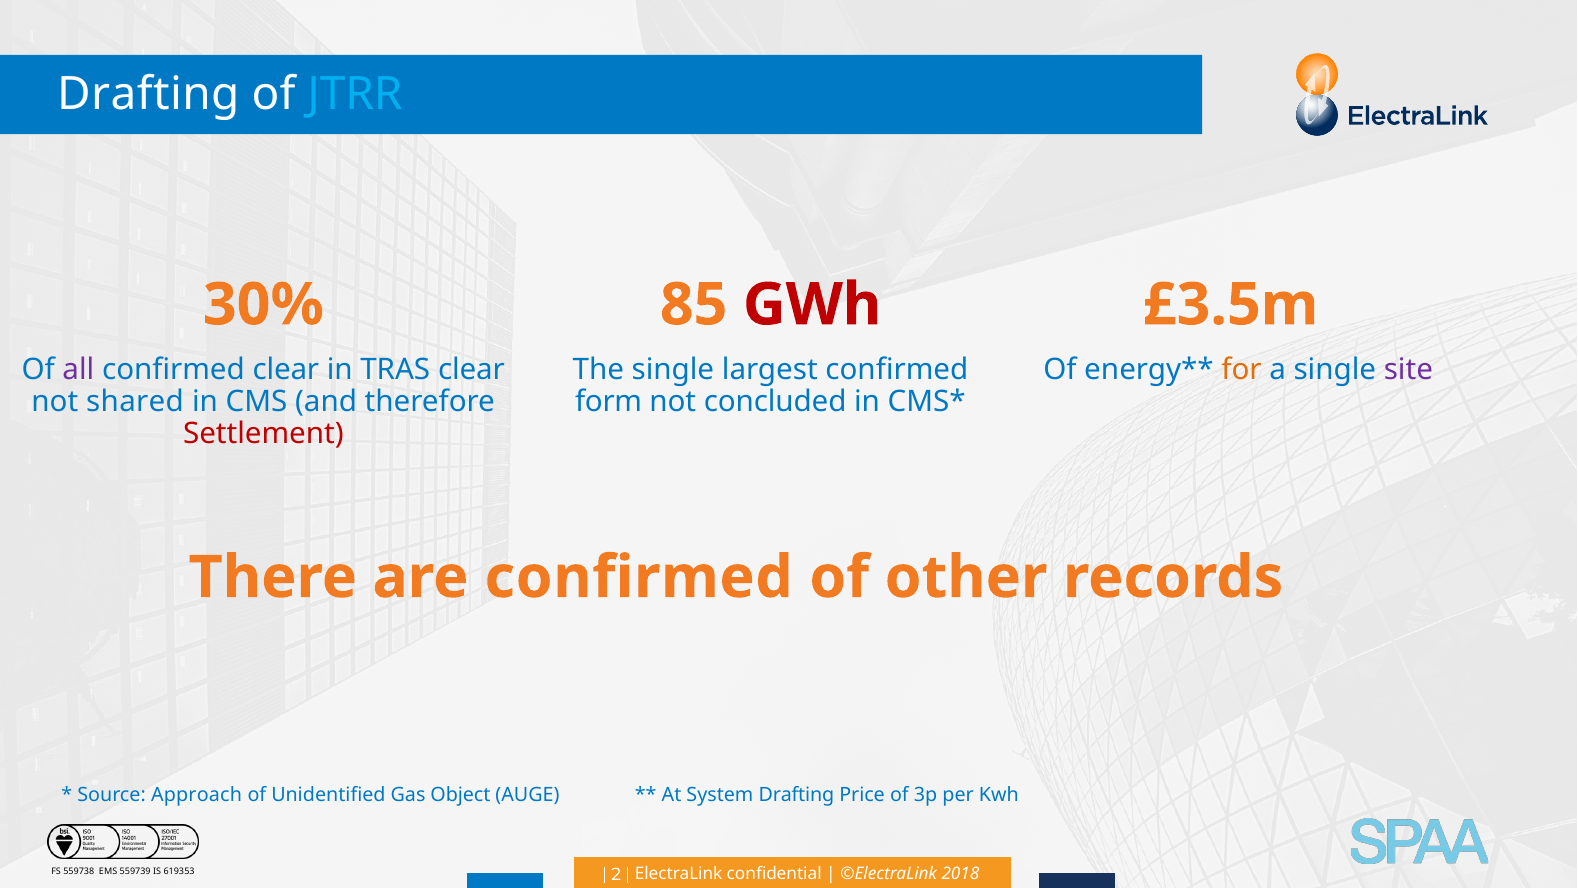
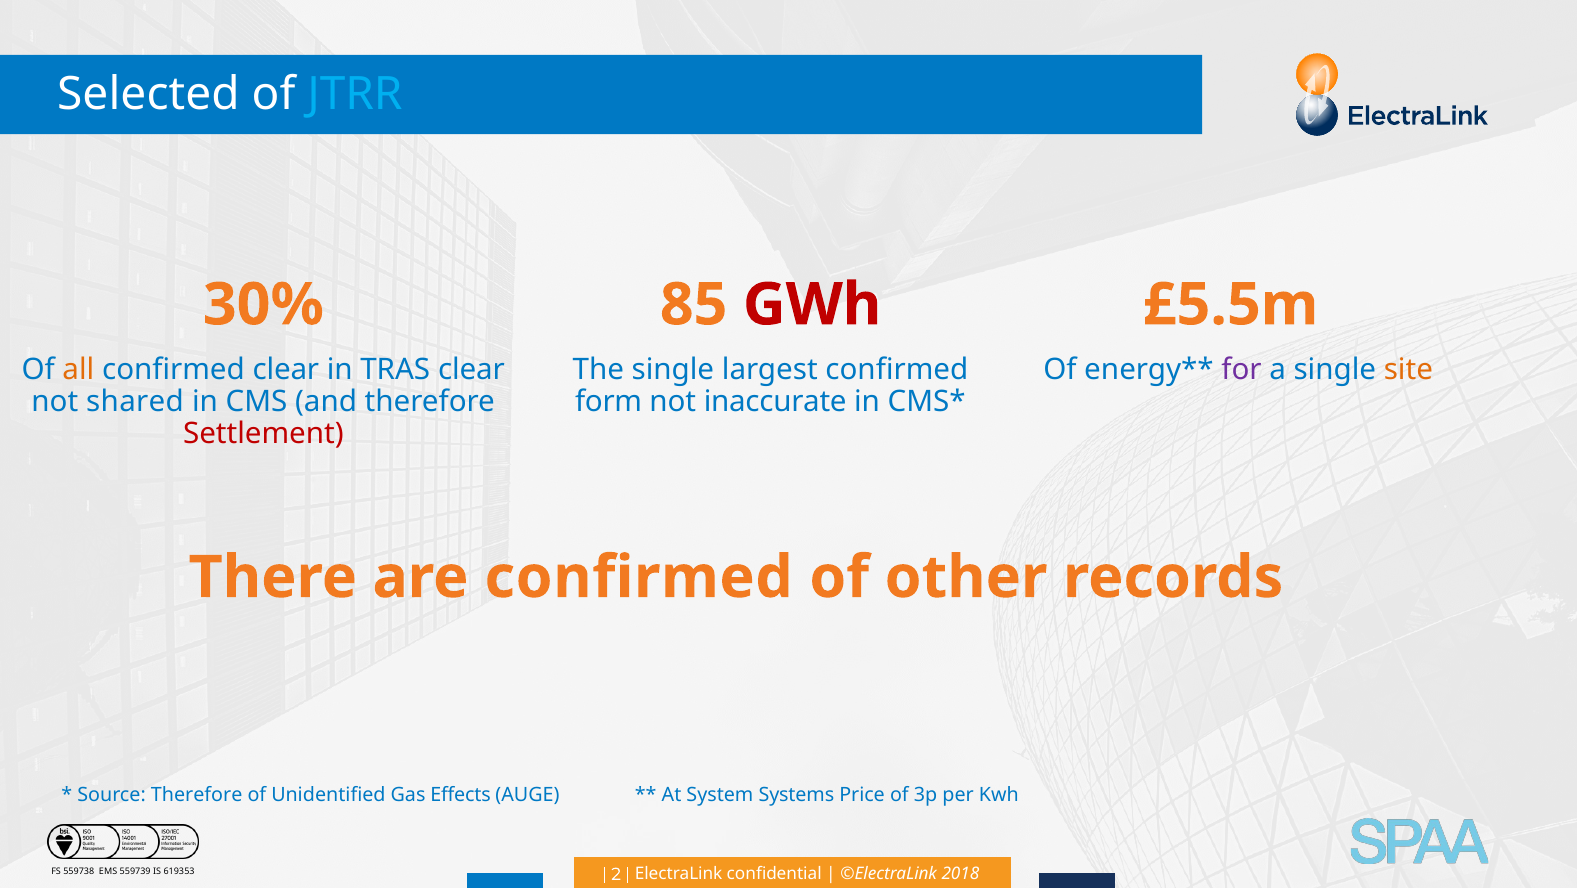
Drafting at (148, 94): Drafting -> Selected
£3.5m: £3.5m -> £5.5m
all colour: purple -> orange
for colour: orange -> purple
site colour: purple -> orange
concluded: concluded -> inaccurate
Source Approach: Approach -> Therefore
Object: Object -> Effects
System Drafting: Drafting -> Systems
